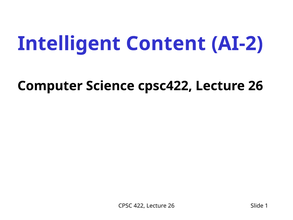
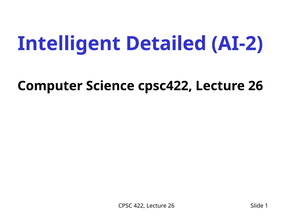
Content: Content -> Detailed
